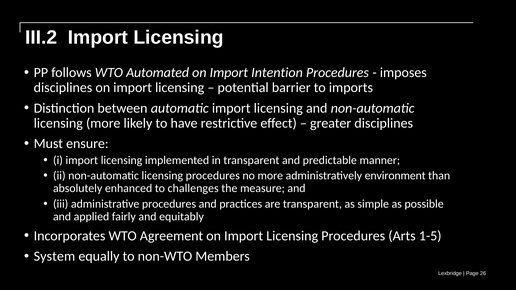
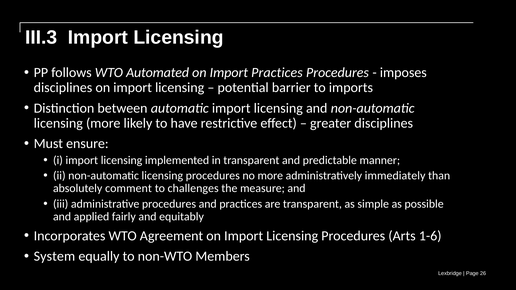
III.2: III.2 -> III.3
Import Intention: Intention -> Practices
environment: environment -> immediately
enhanced: enhanced -> comment
1-5: 1-5 -> 1-6
